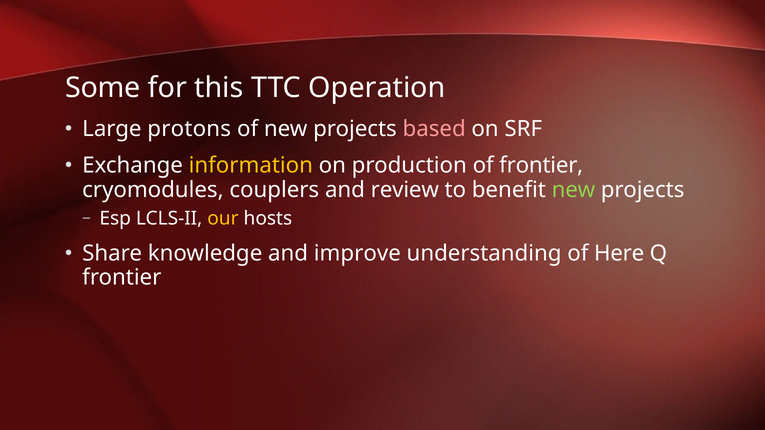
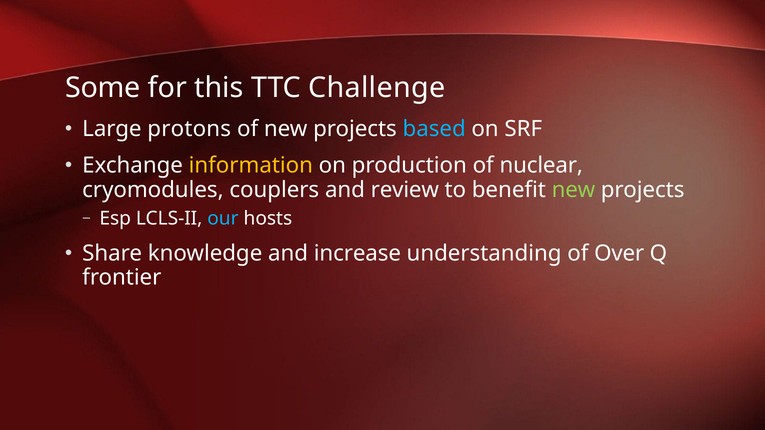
Operation: Operation -> Challenge
based colour: pink -> light blue
of frontier: frontier -> nuclear
our colour: yellow -> light blue
improve: improve -> increase
Here: Here -> Over
